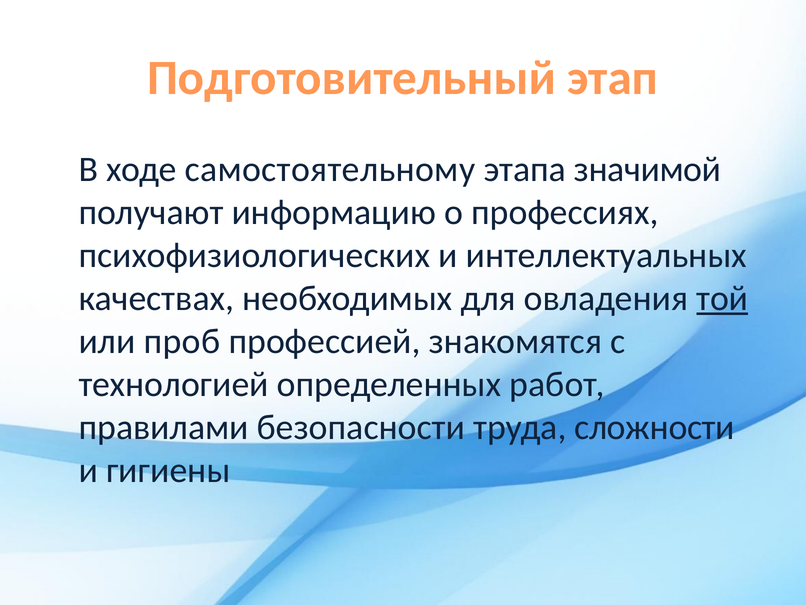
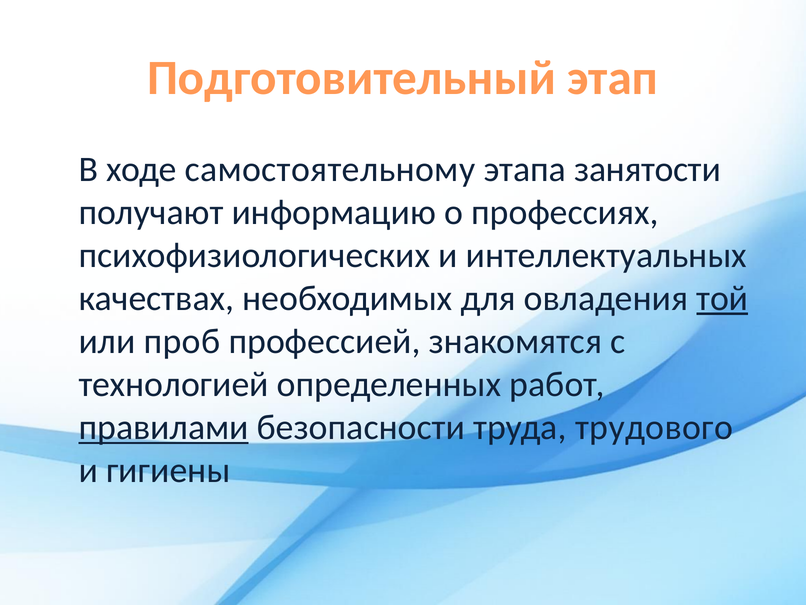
значимой: значимой -> занятости
правилами underline: none -> present
сложности: сложности -> трудового
